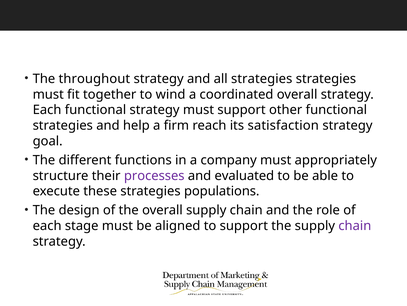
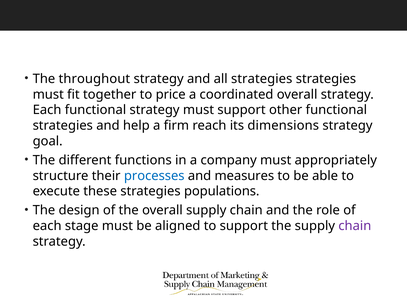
wind: wind -> price
satisfaction: satisfaction -> dimensions
processes colour: purple -> blue
evaluated: evaluated -> measures
